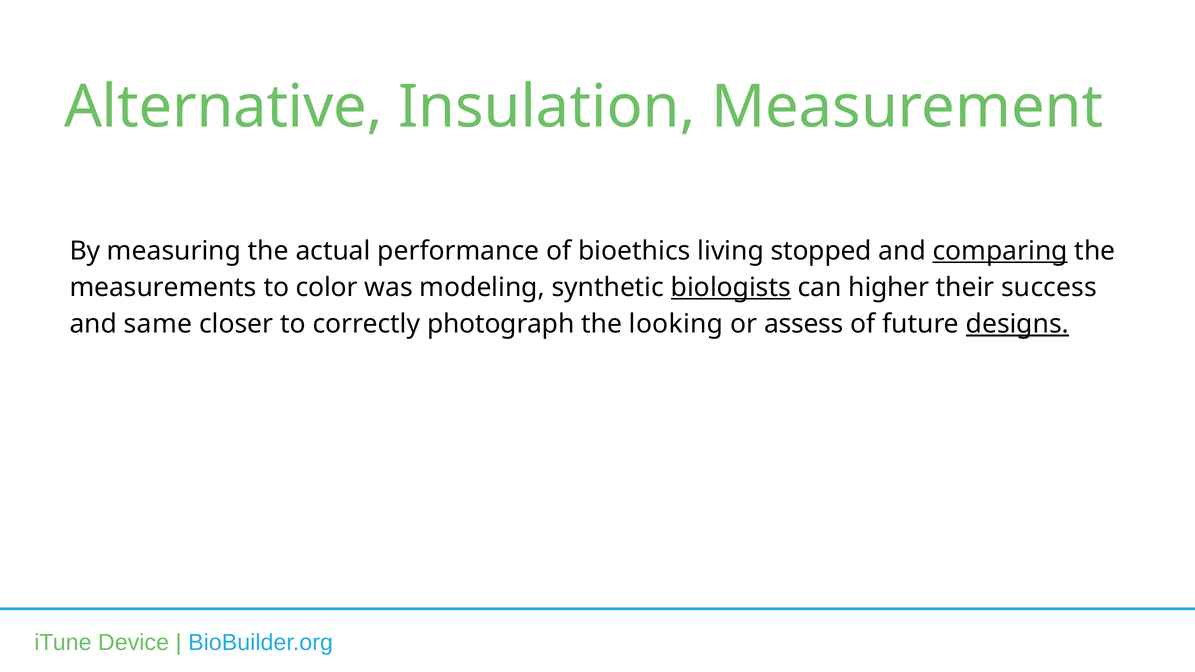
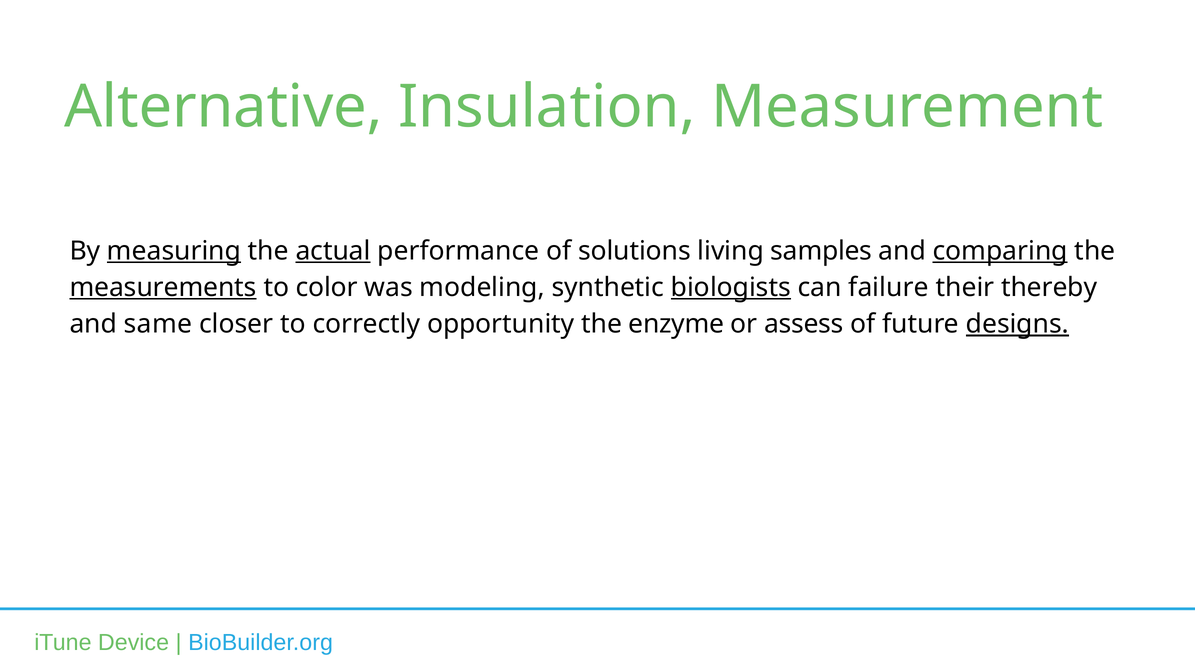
measuring underline: none -> present
actual underline: none -> present
bioethics: bioethics -> solutions
stopped: stopped -> samples
measurements underline: none -> present
higher: higher -> failure
success: success -> thereby
photograph: photograph -> opportunity
looking: looking -> enzyme
